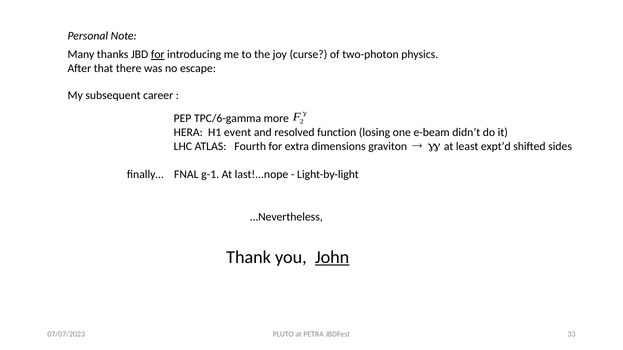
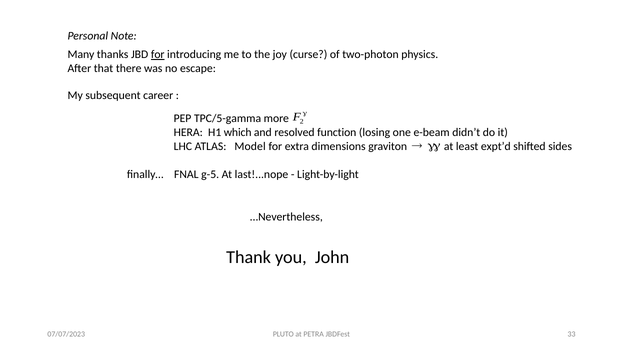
TPC/6-gamma: TPC/6-gamma -> TPC/5-gamma
event: event -> which
Fourth: Fourth -> Model
g-1: g-1 -> g-5
John underline: present -> none
